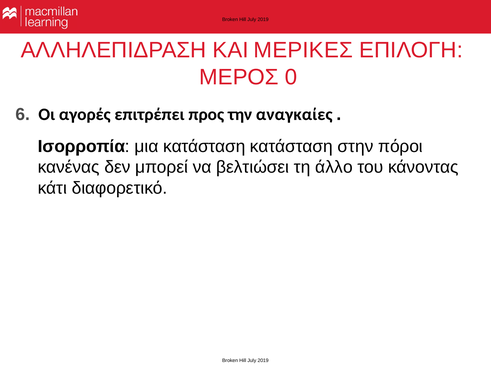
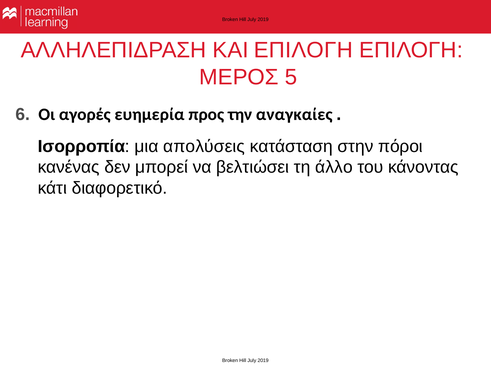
ΚΑΙ ΜΕΡΙΚΕΣ: ΜΕΡΙΚΕΣ -> ΕΠΙΛΟΓΗ
0: 0 -> 5
επιτρέπει: επιτρέπει -> ευημερία
μια κατάσταση: κατάσταση -> απολύσεις
